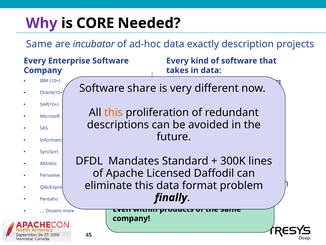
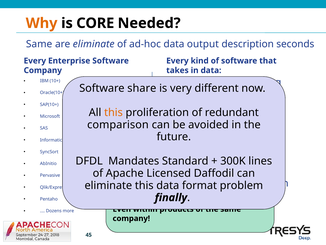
Why colour: purple -> orange
are incubator: incubator -> eliminate
exactly: exactly -> output
projects: projects -> seconds
descriptions at (118, 124): descriptions -> comparison
